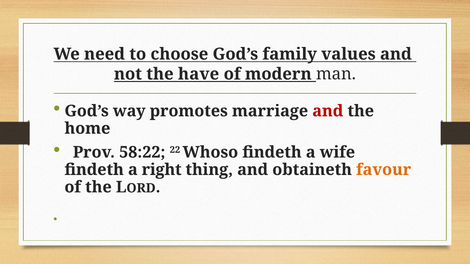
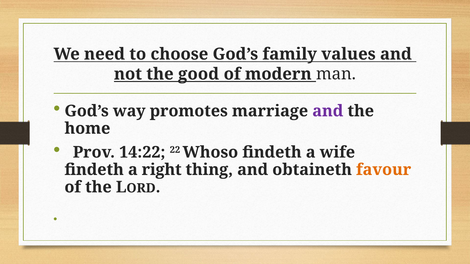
have: have -> good
and at (328, 111) colour: red -> purple
58:22: 58:22 -> 14:22
